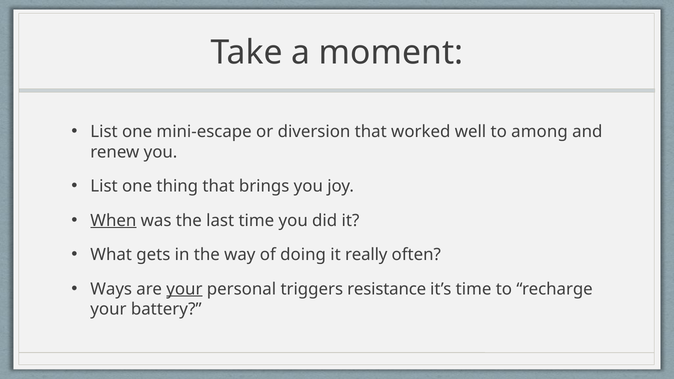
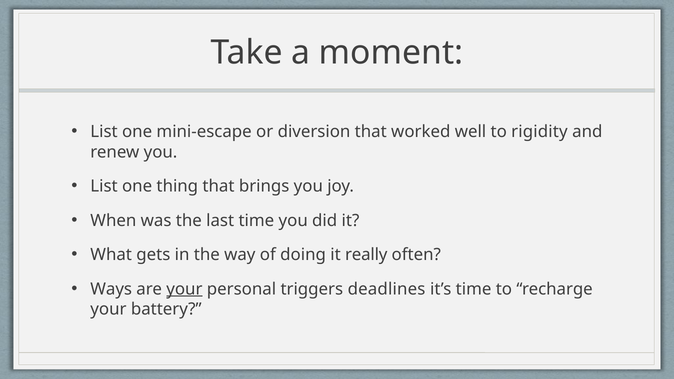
among: among -> rigidity
When underline: present -> none
resistance: resistance -> deadlines
